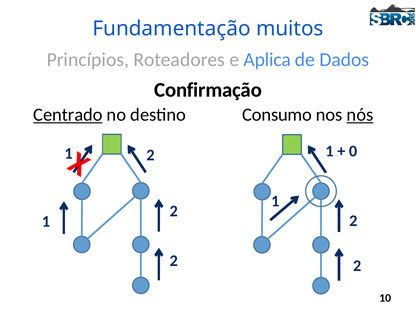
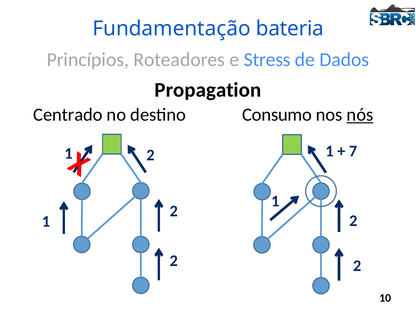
muitos: muitos -> bateria
Aplica: Aplica -> Stress
Confirmação: Confirmação -> Propagation
Centrado underline: present -> none
0: 0 -> 7
